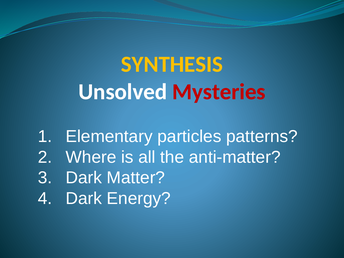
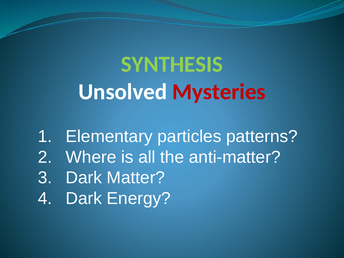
SYNTHESIS colour: yellow -> light green
